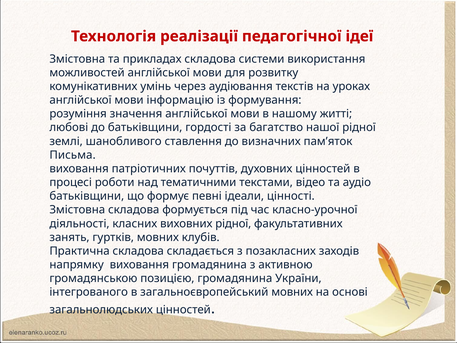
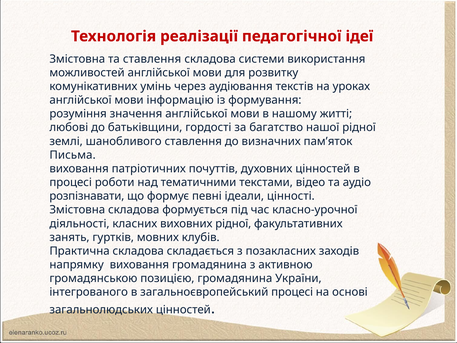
та прикладах: прикладах -> ставлення
батьківщини at (87, 196): батьківщини -> розпізнавати
загальноєвропейський мовних: мовних -> процесі
